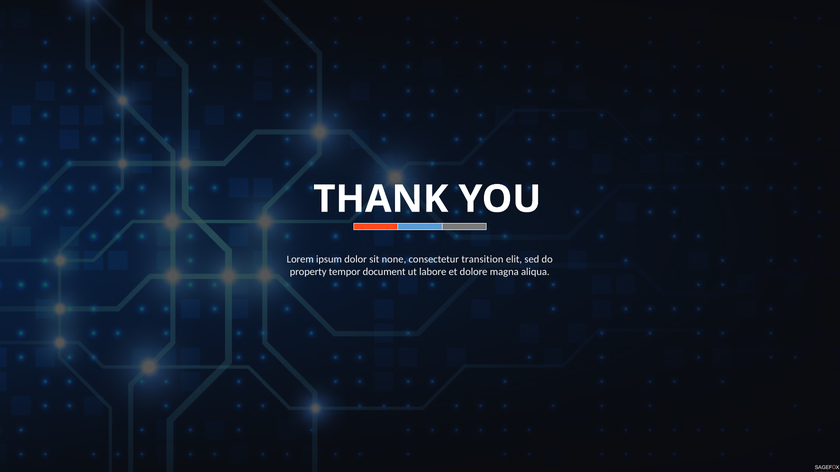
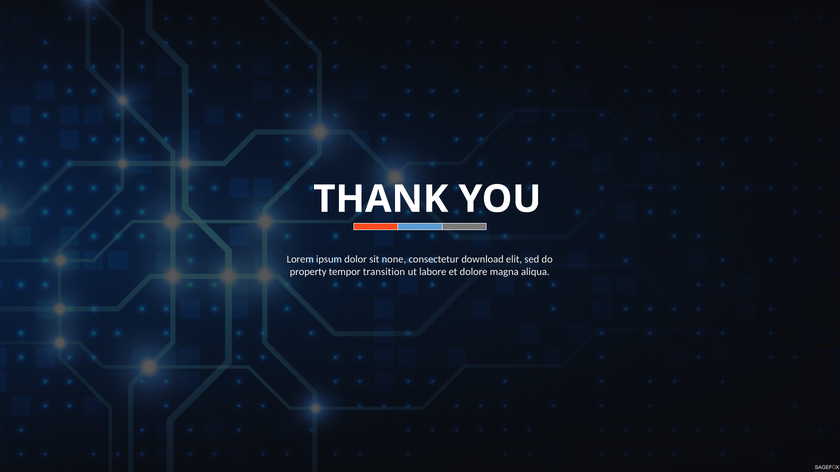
transition: transition -> download
document: document -> transition
